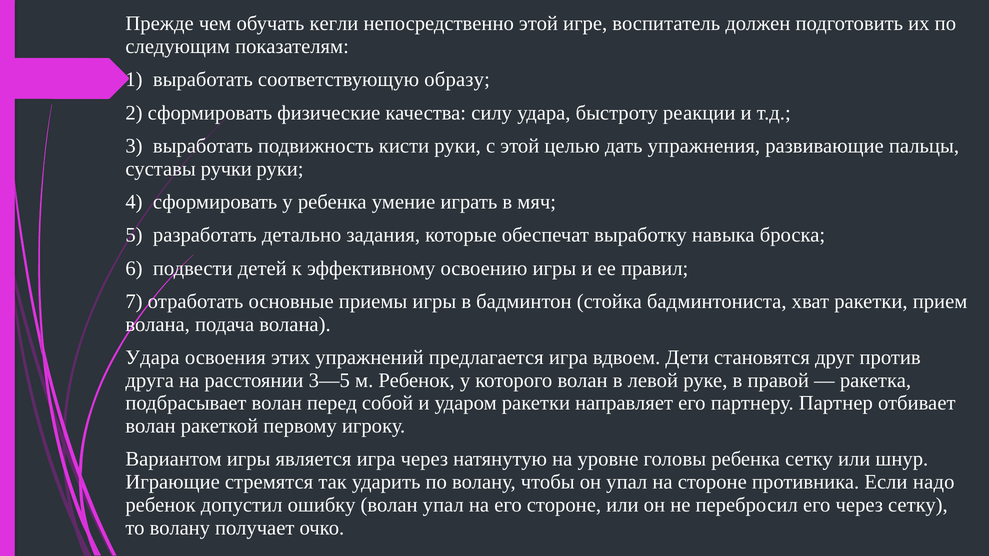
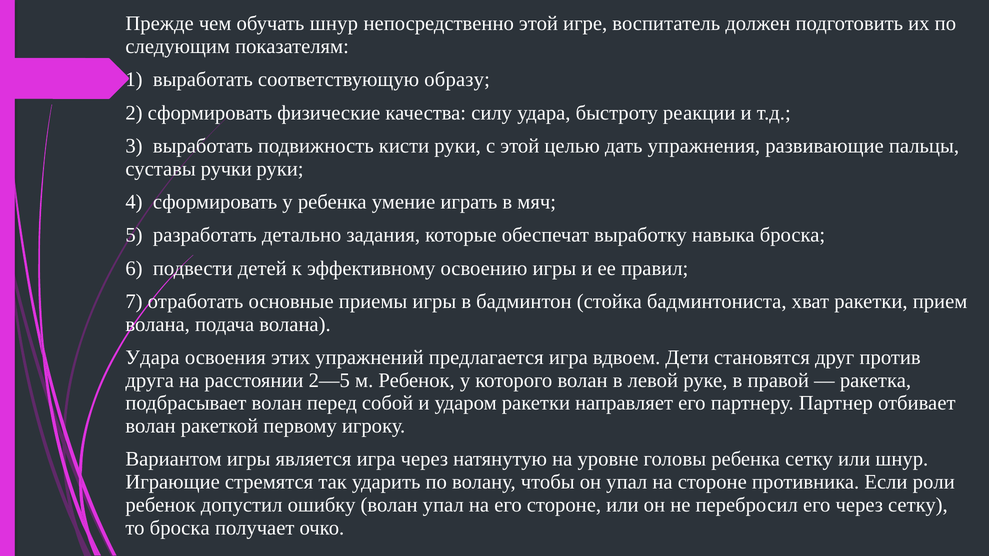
обучать кегли: кегли -> шнур
3—5: 3—5 -> 2—5
надо: надо -> роли
то волану: волану -> броска
